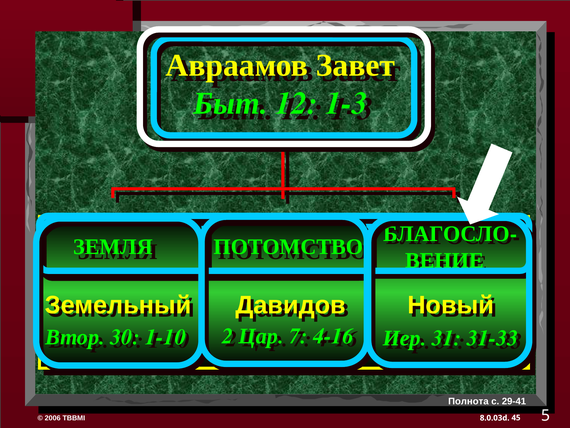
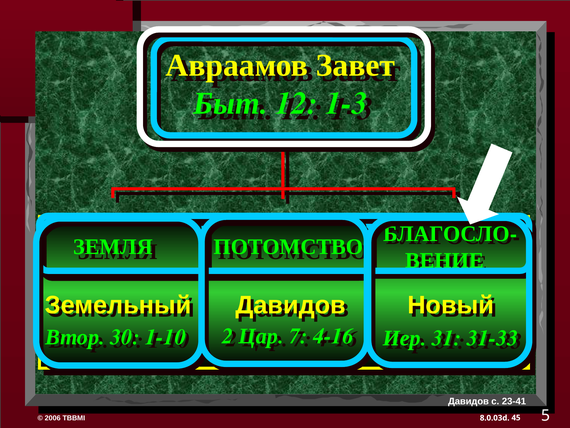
Полнота at (468, 401): Полнота -> Давидов
29-41: 29-41 -> 23-41
